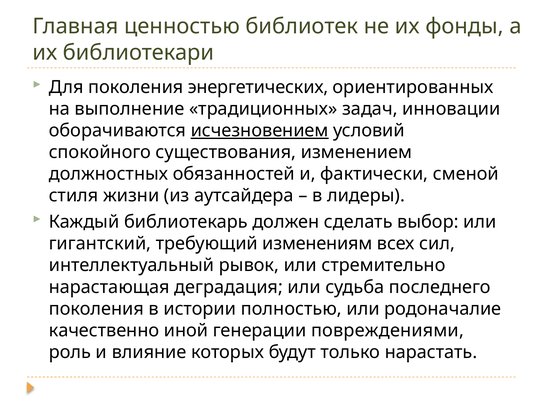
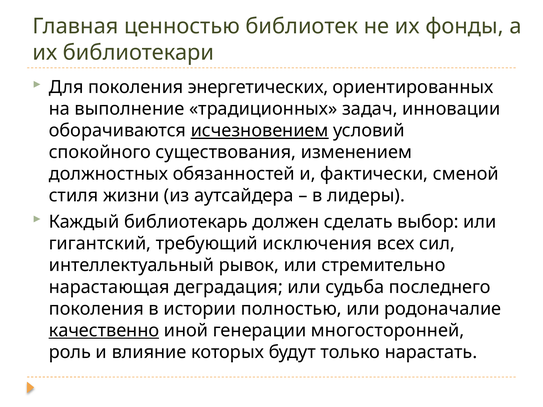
изменениям: изменениям -> исключения
качественно underline: none -> present
повреждениями: повреждениями -> многосторонней
